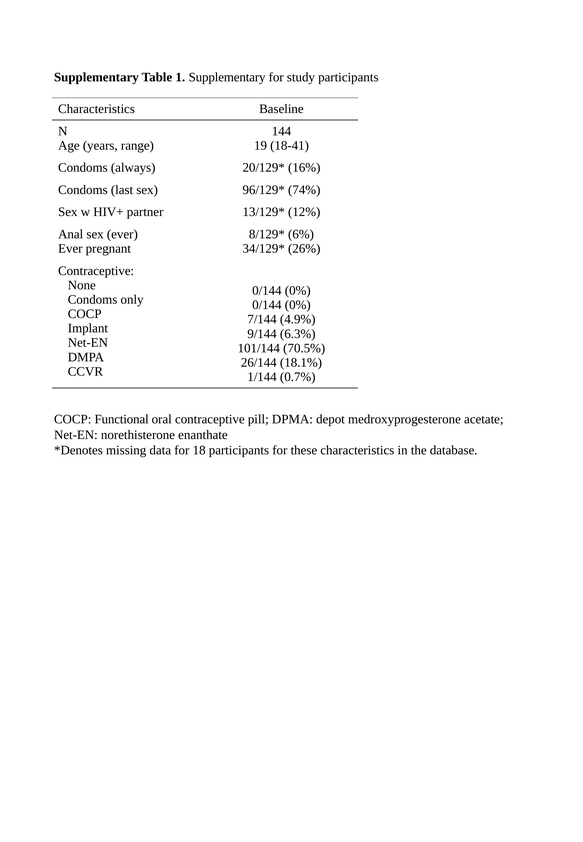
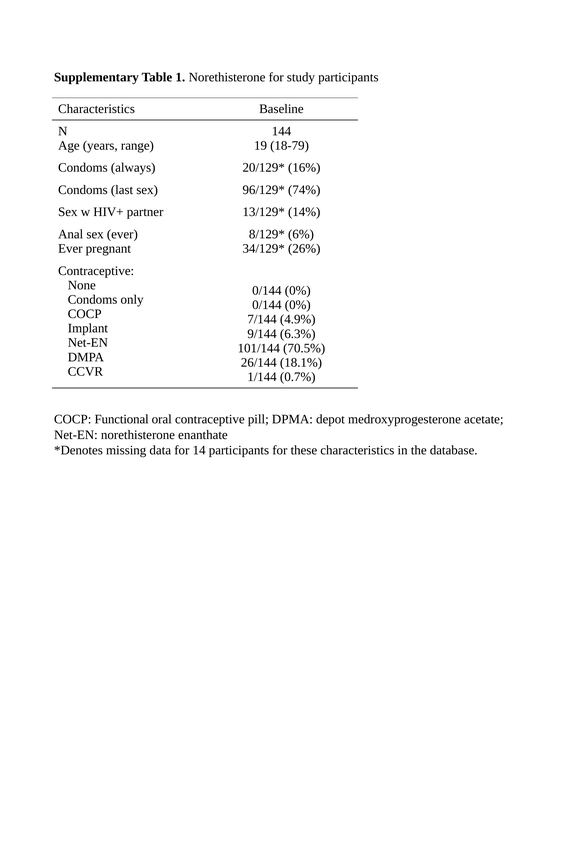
1 Supplementary: Supplementary -> Norethisterone
18-41: 18-41 -> 18-79
12%: 12% -> 14%
18: 18 -> 14
